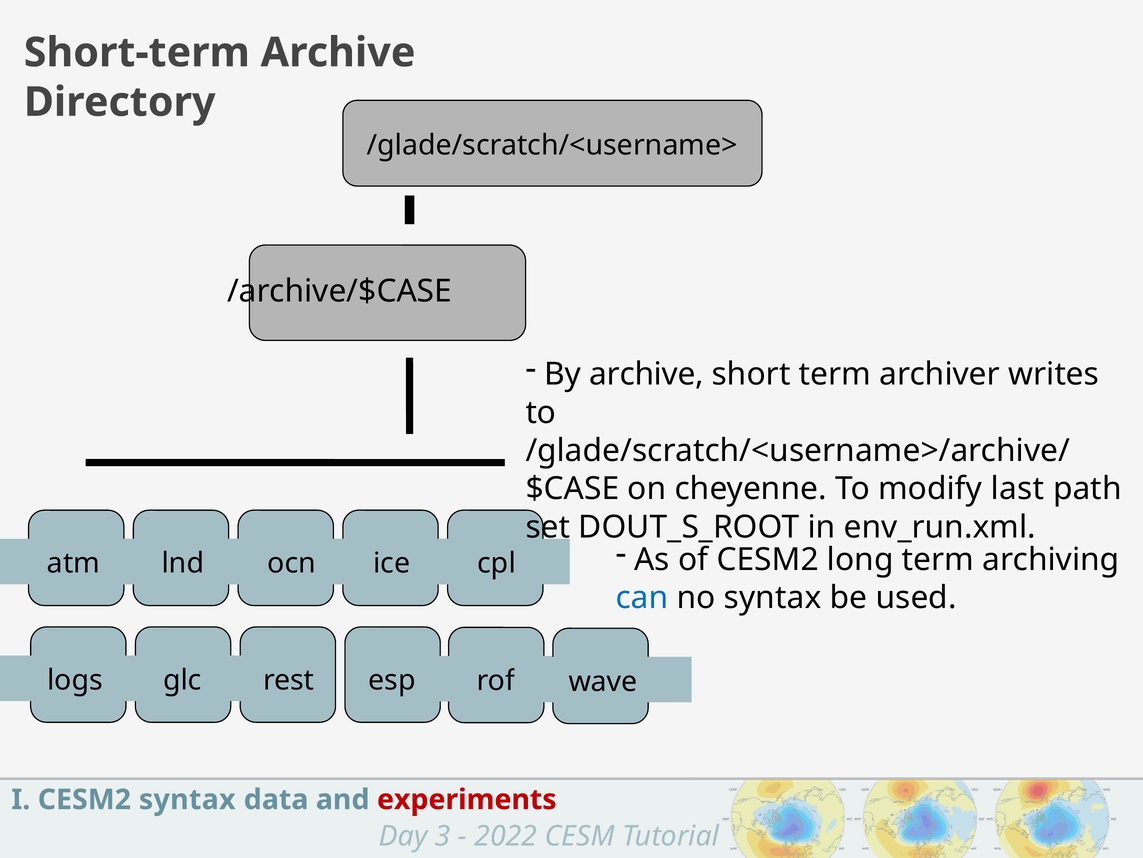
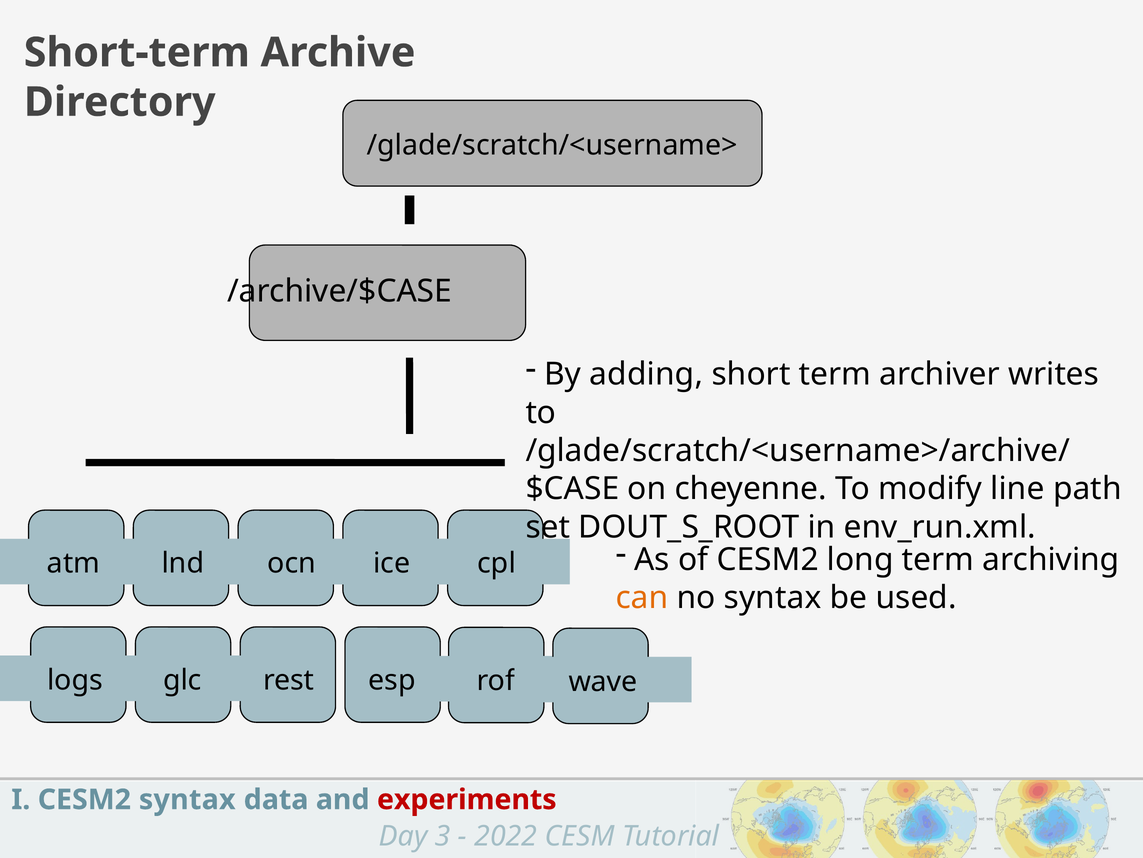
By archive: archive -> adding
last: last -> line
can colour: blue -> orange
